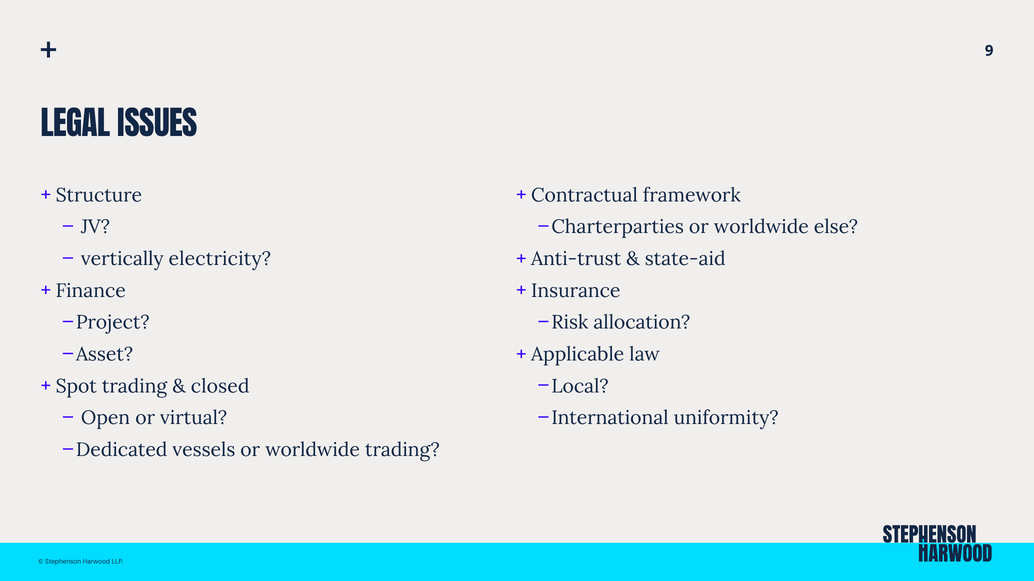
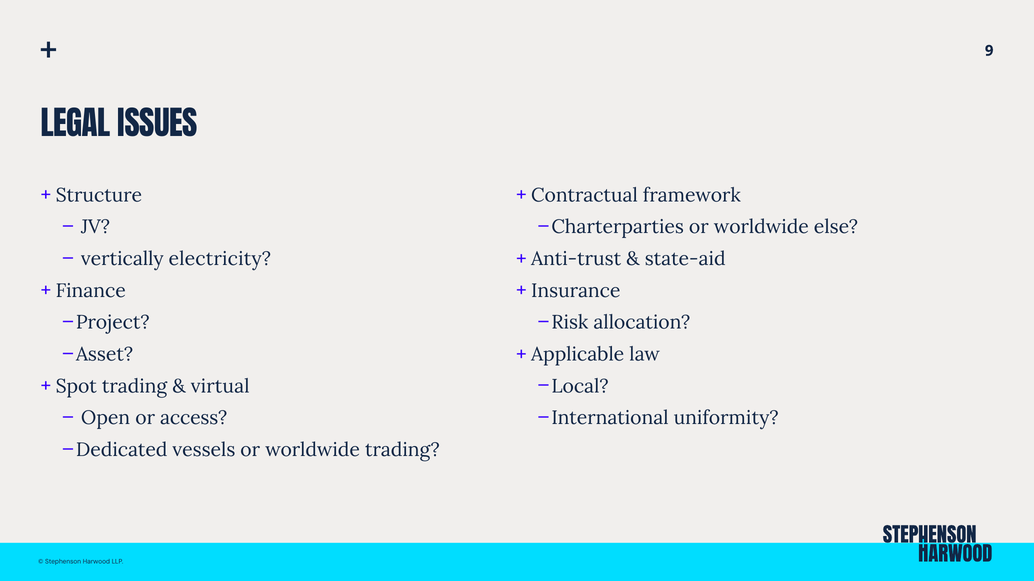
closed: closed -> virtual
virtual: virtual -> access
